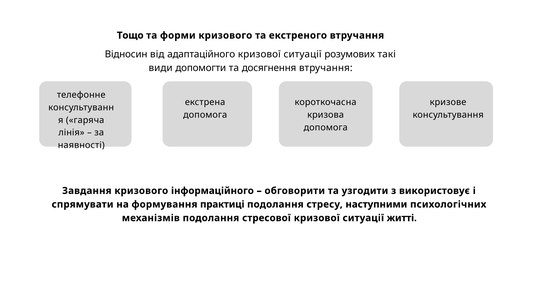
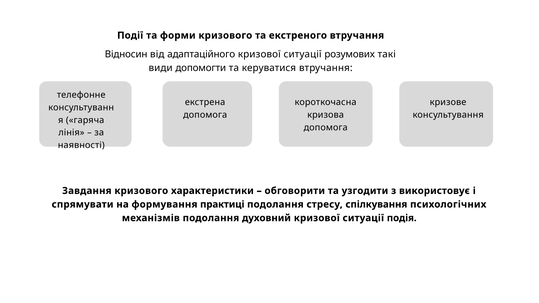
Тощо: Тощо -> Події
досягнення: досягнення -> керуватися
інформаційного: інформаційного -> характеристики
наступними: наступними -> спілкування
стресової: стресової -> духовний
житті: житті -> подія
